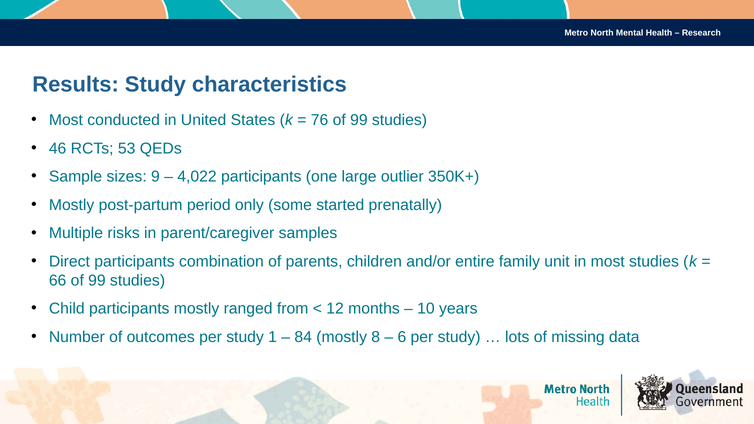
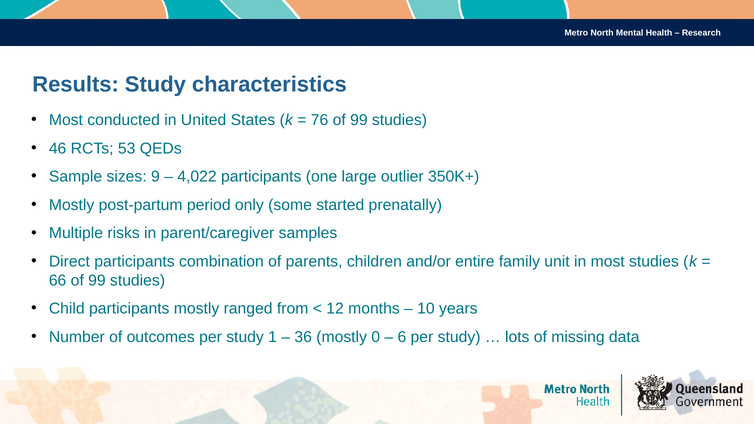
84: 84 -> 36
8: 8 -> 0
